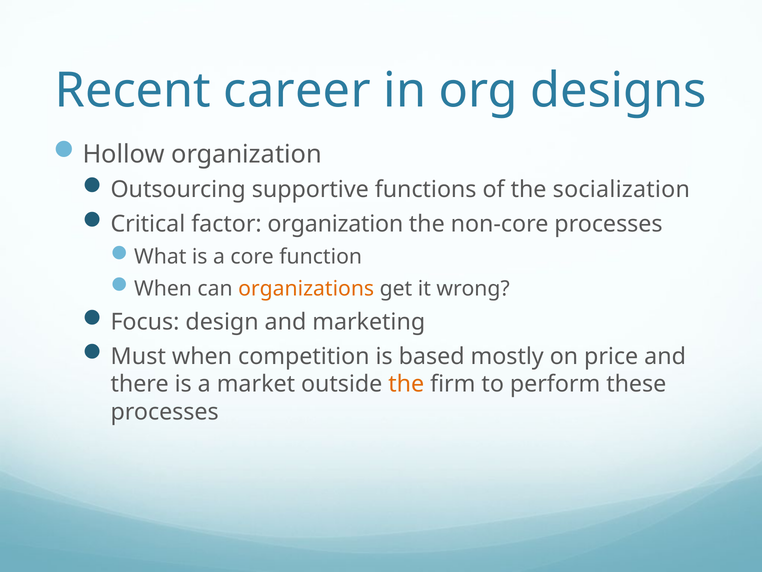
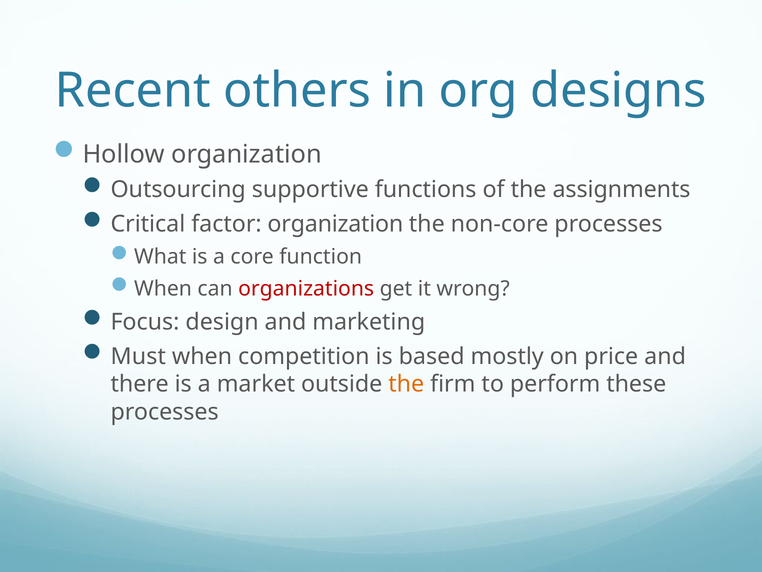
career: career -> others
socialization: socialization -> assignments
organizations colour: orange -> red
